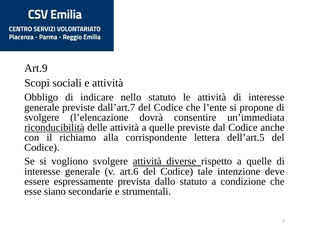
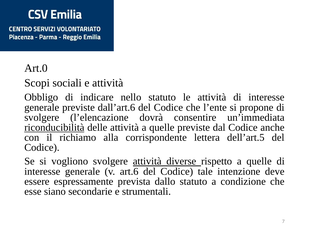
Art.9: Art.9 -> Art.0
dall’art.7: dall’art.7 -> dall’art.6
